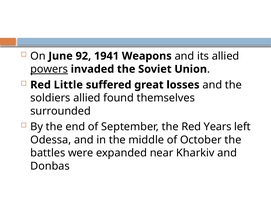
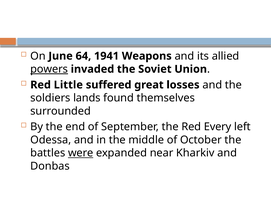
92: 92 -> 64
soldiers allied: allied -> lands
Years: Years -> Every
were underline: none -> present
